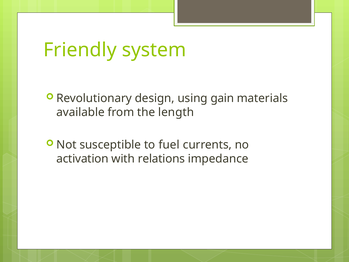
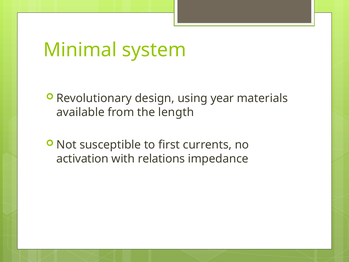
Friendly: Friendly -> Minimal
gain: gain -> year
fuel: fuel -> first
